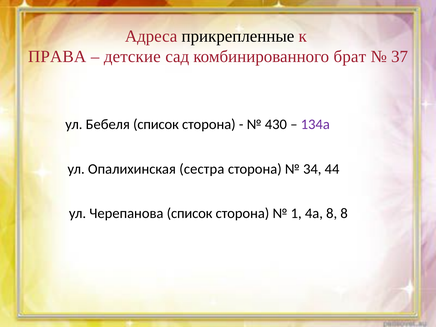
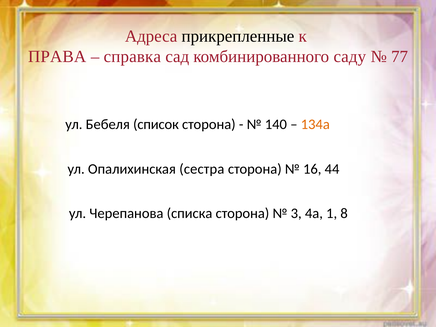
детские: детские -> справка
брат: брат -> саду
37: 37 -> 77
430: 430 -> 140
134а colour: purple -> orange
34: 34 -> 16
Черепанова список: список -> списка
1: 1 -> 3
4а 8: 8 -> 1
